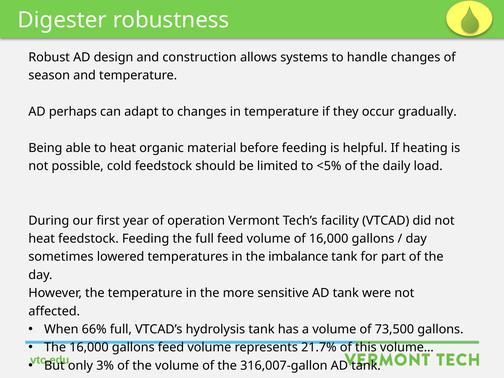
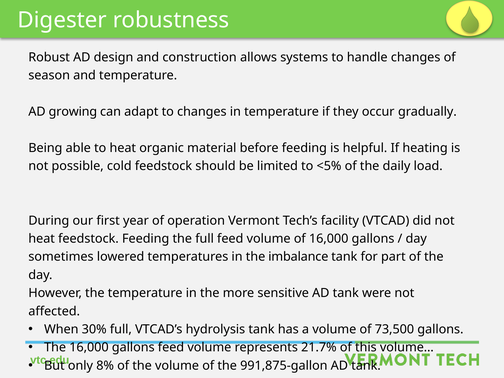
perhaps: perhaps -> growing
66%: 66% -> 30%
3%: 3% -> 8%
316,007-gallon: 316,007-gallon -> 991,875-gallon
